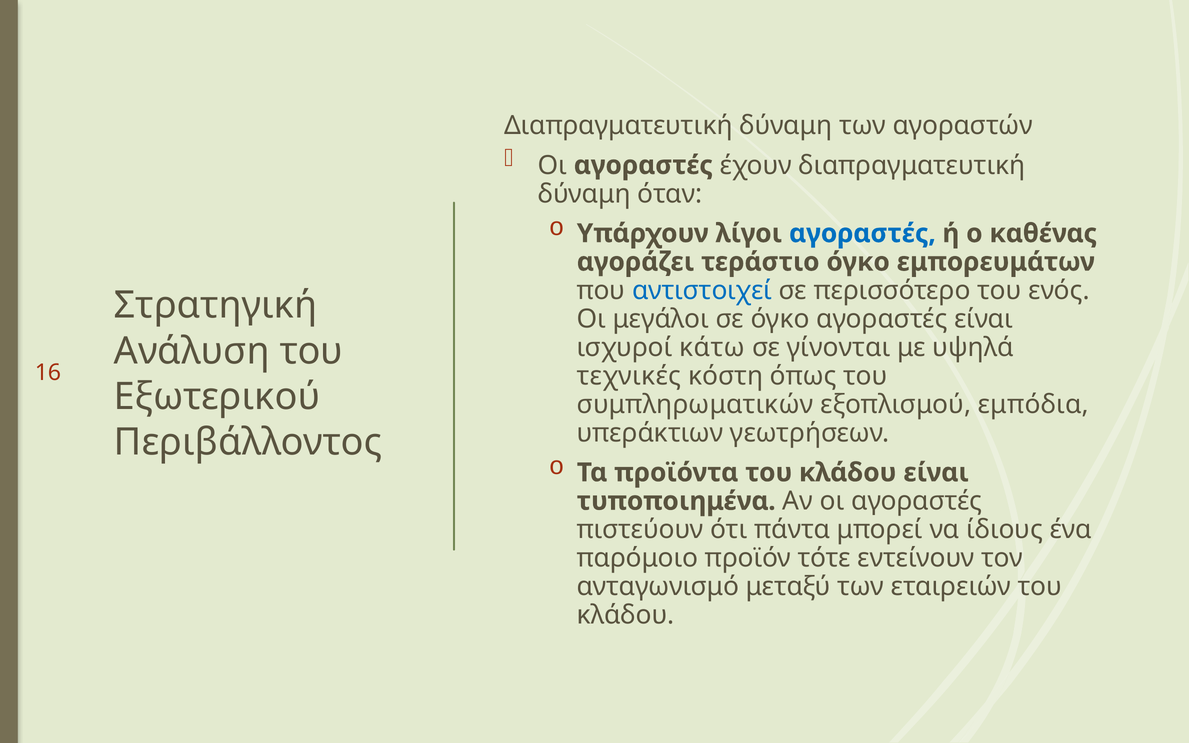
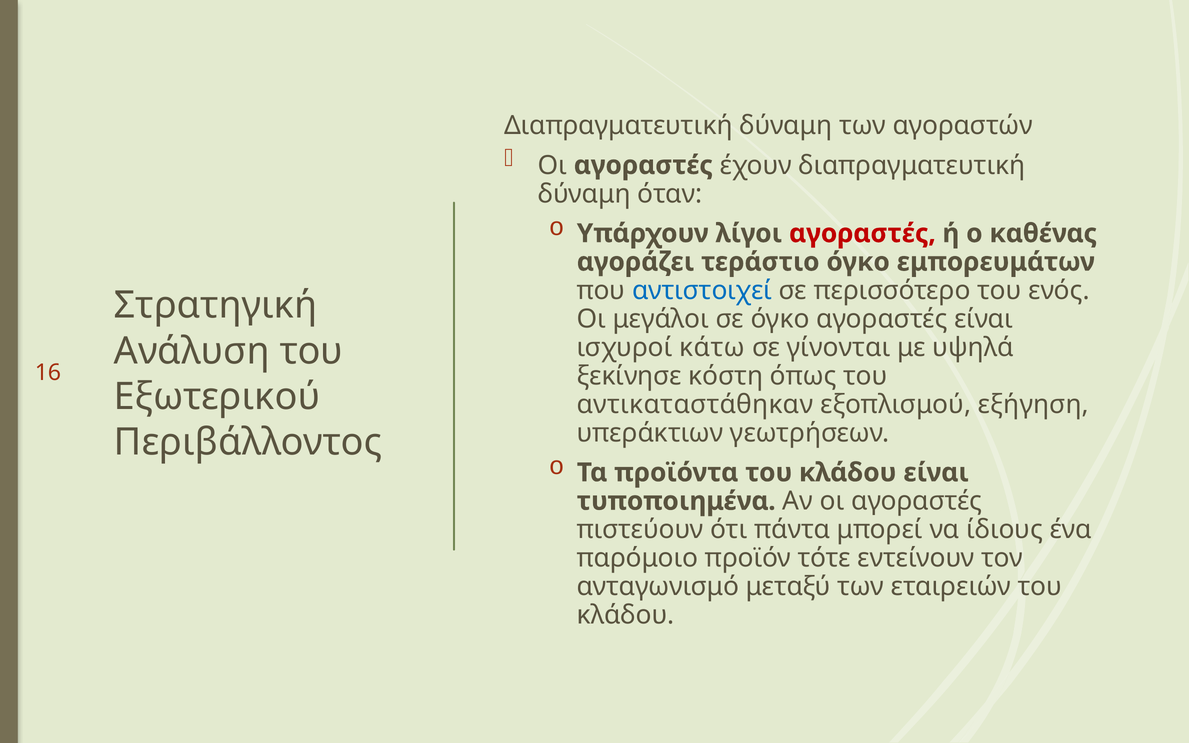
αγοραστές at (862, 233) colour: blue -> red
τεχνικές: τεχνικές -> ξεκίνησε
συμπληρωματικών: συμπληρωματικών -> αντικαταστάθηκαν
εμπόδια: εμπόδια -> εξήγηση
